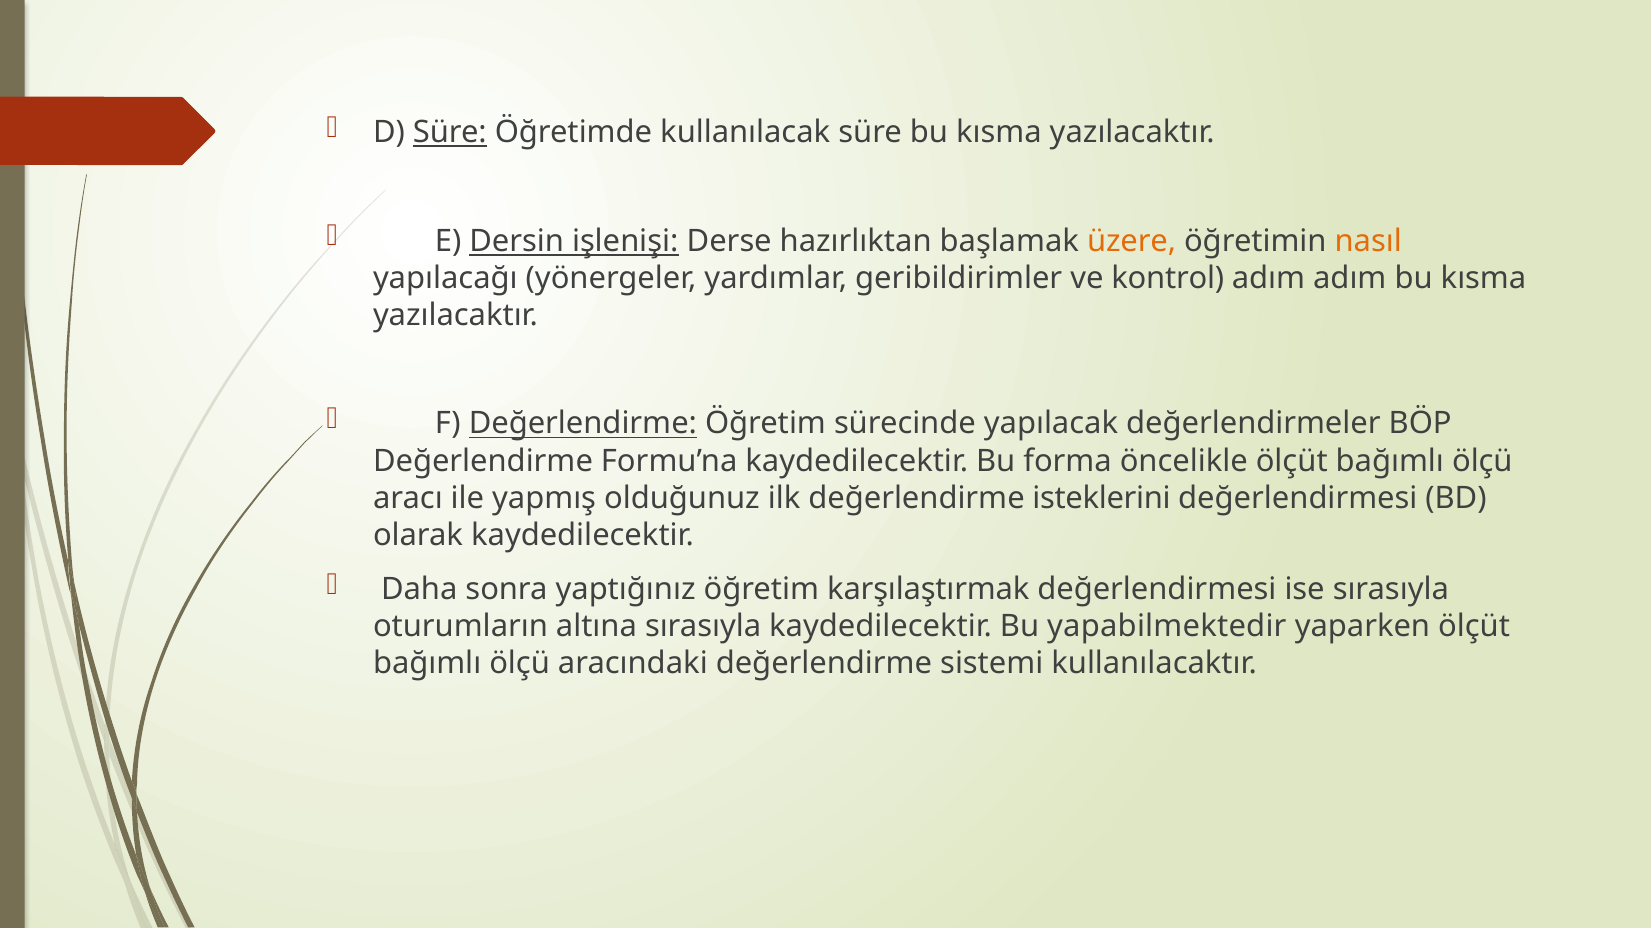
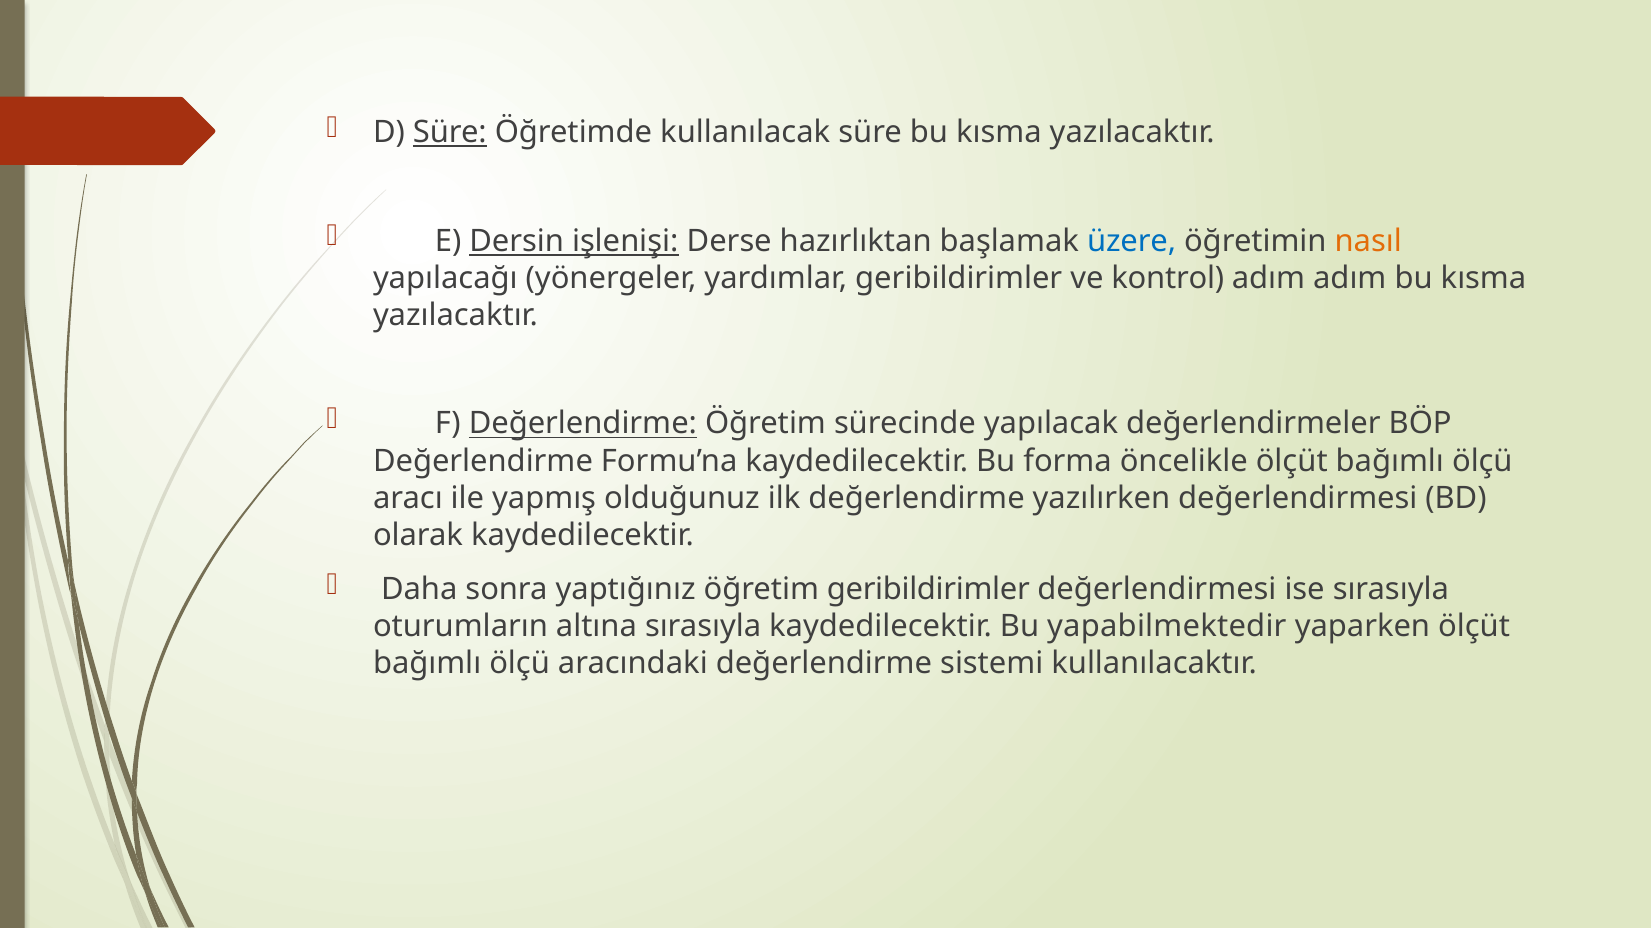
üzere colour: orange -> blue
isteklerini: isteklerini -> yazılırken
öğretim karşılaştırmak: karşılaştırmak -> geribildirimler
